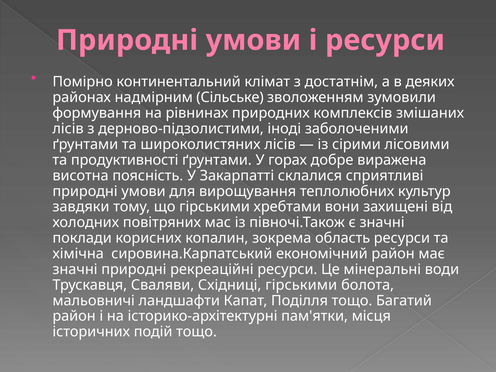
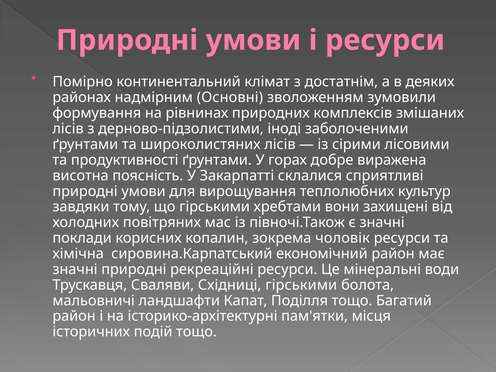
Сільське: Сільське -> Основні
область: область -> чоловік
